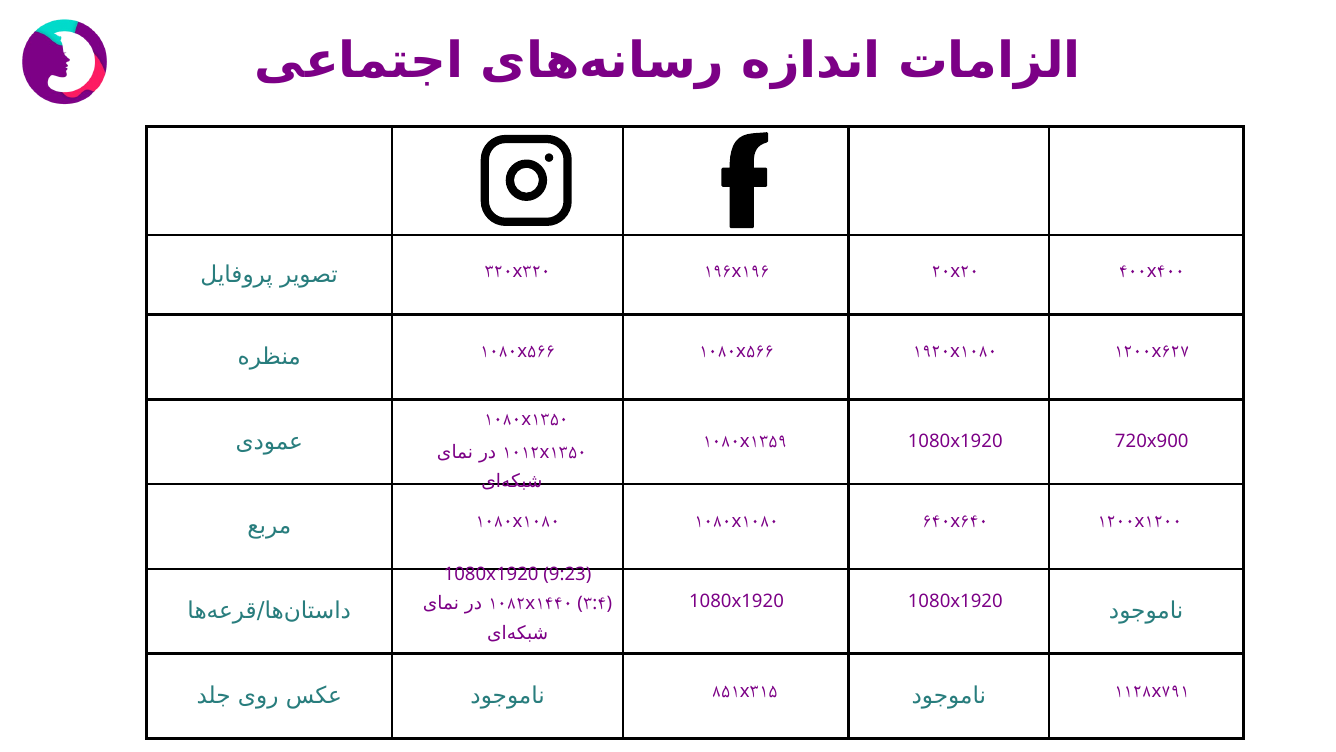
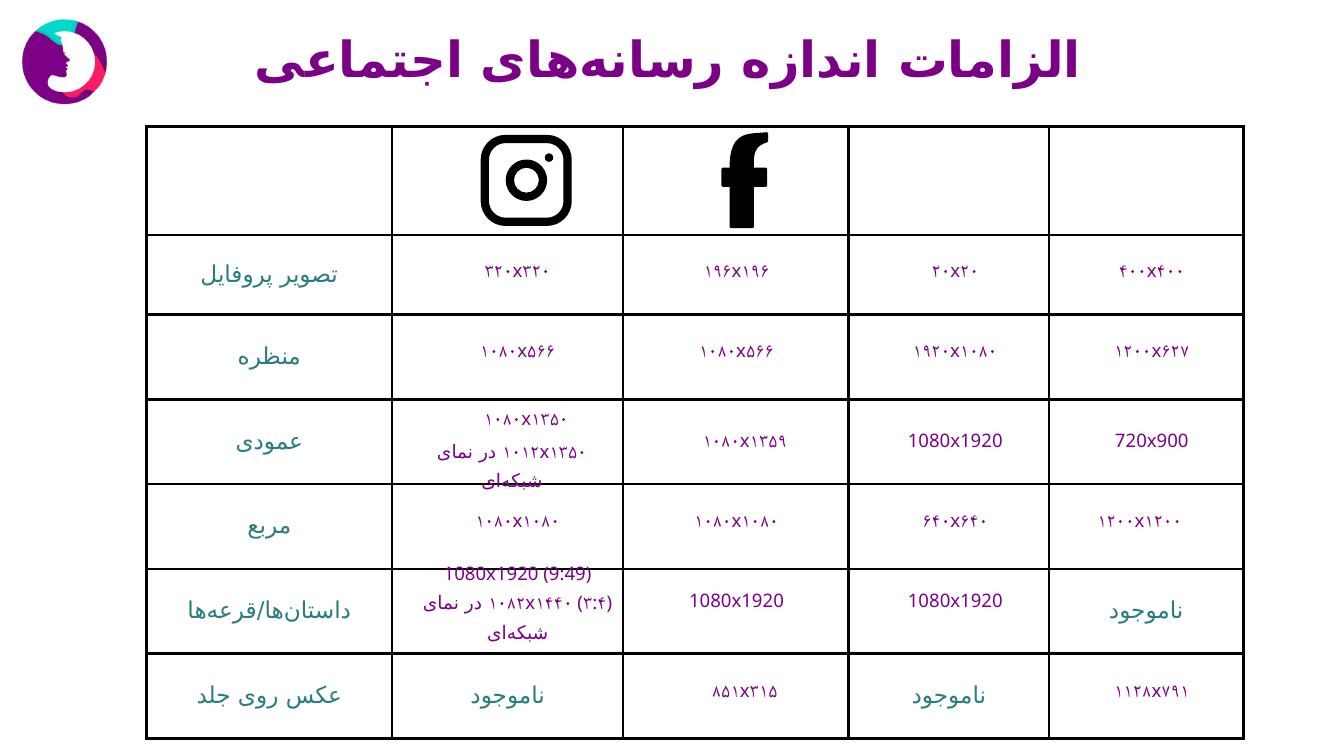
9:23: 9:23 -> 9:49
